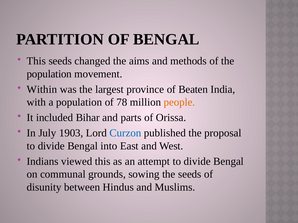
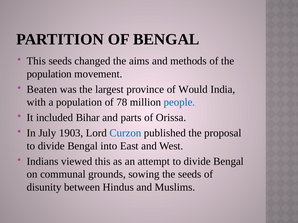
Within: Within -> Beaten
Beaten: Beaten -> Would
people colour: orange -> blue
